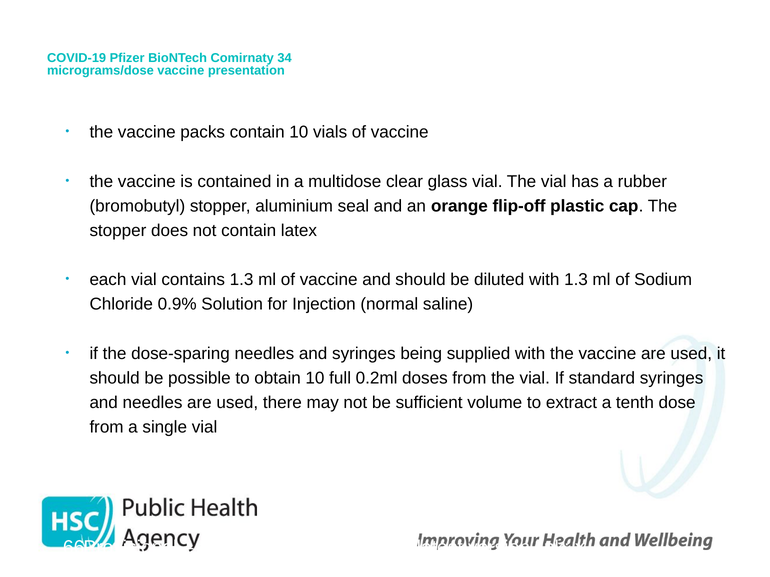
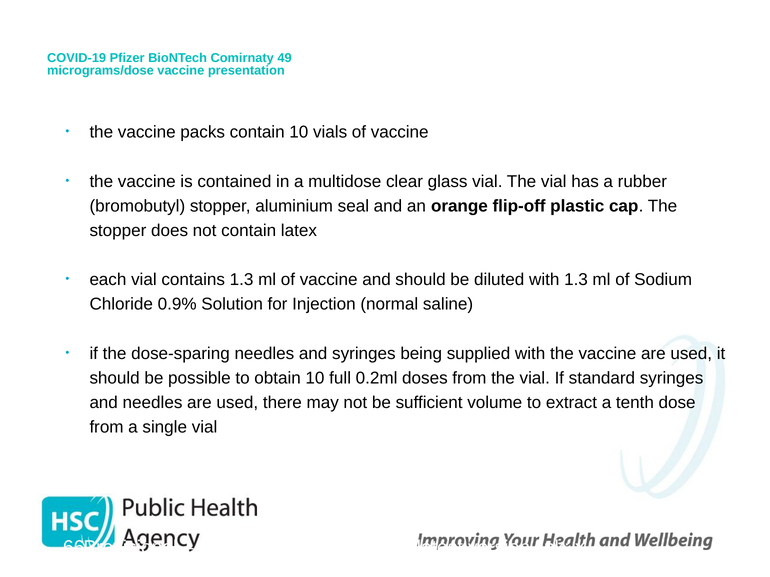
34: 34 -> 49
